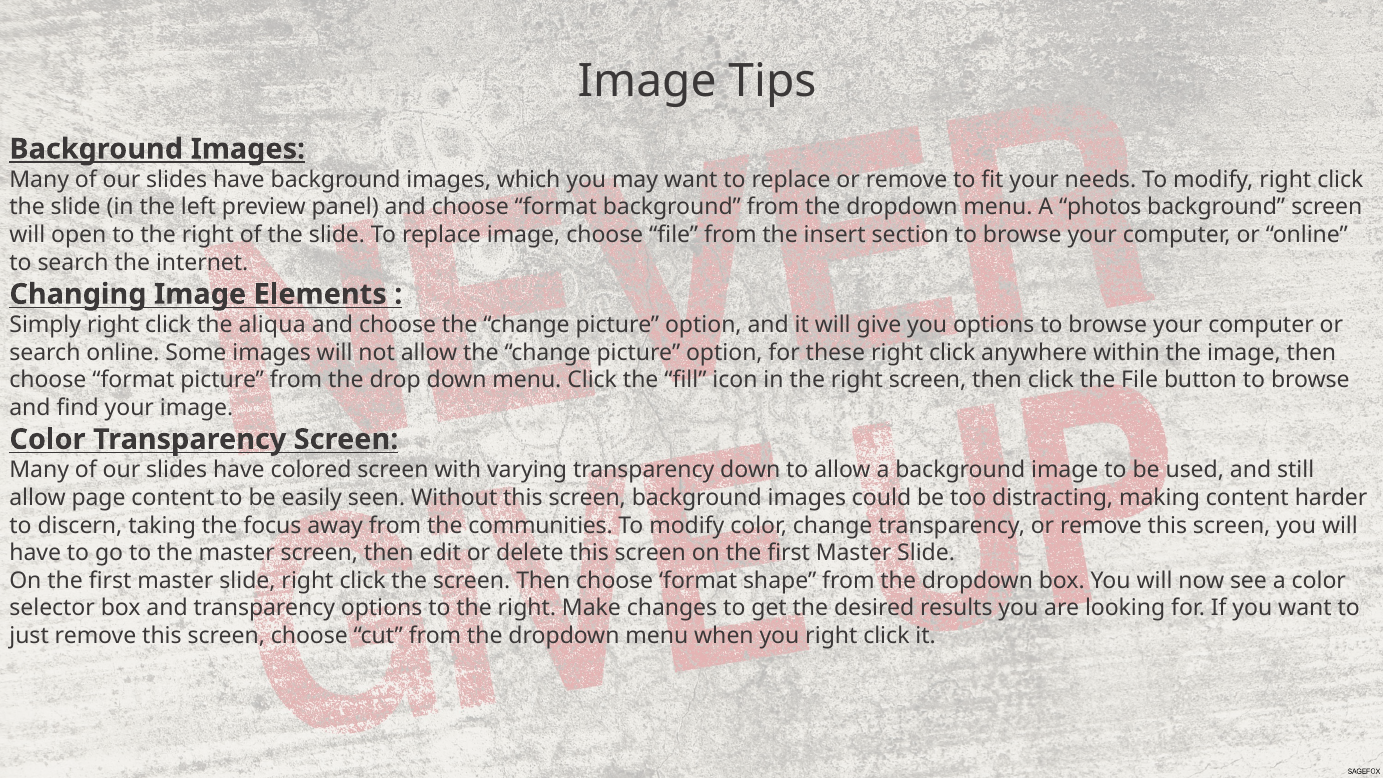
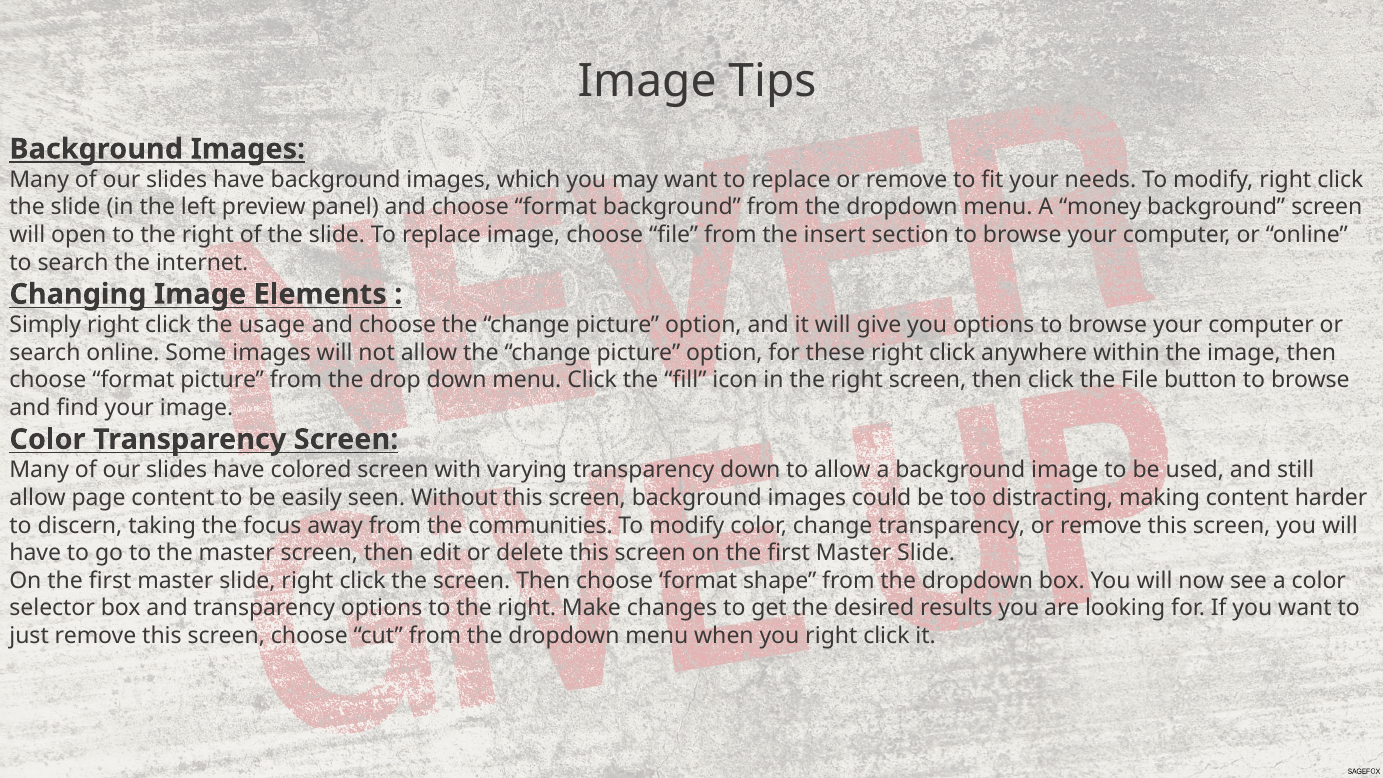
photos: photos -> money
aliqua: aliqua -> usage
